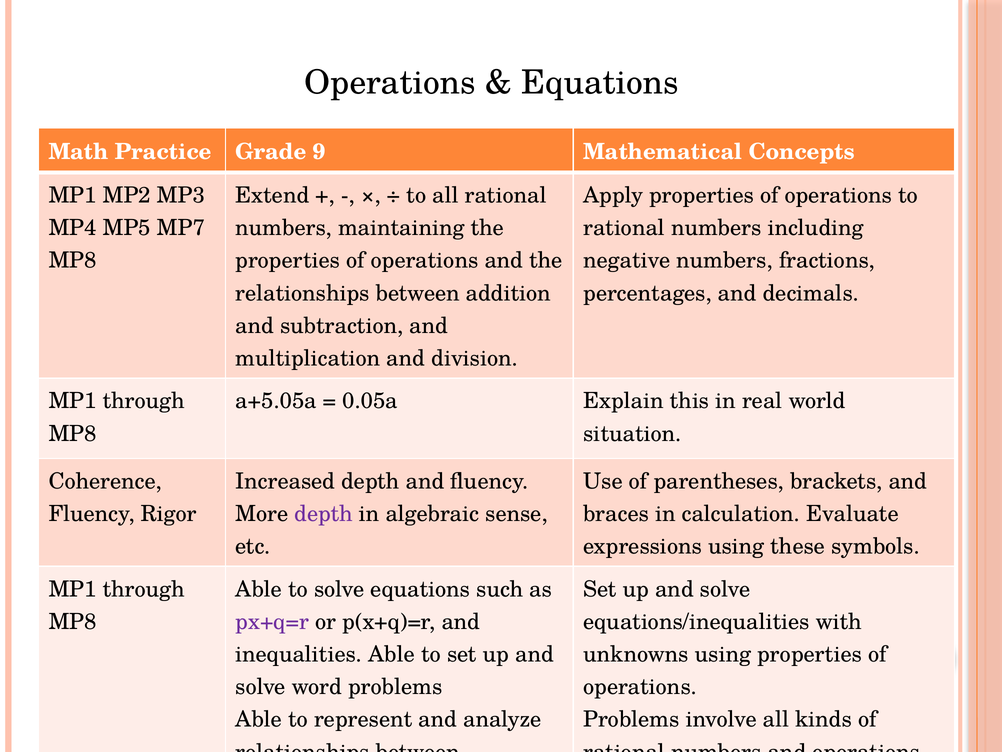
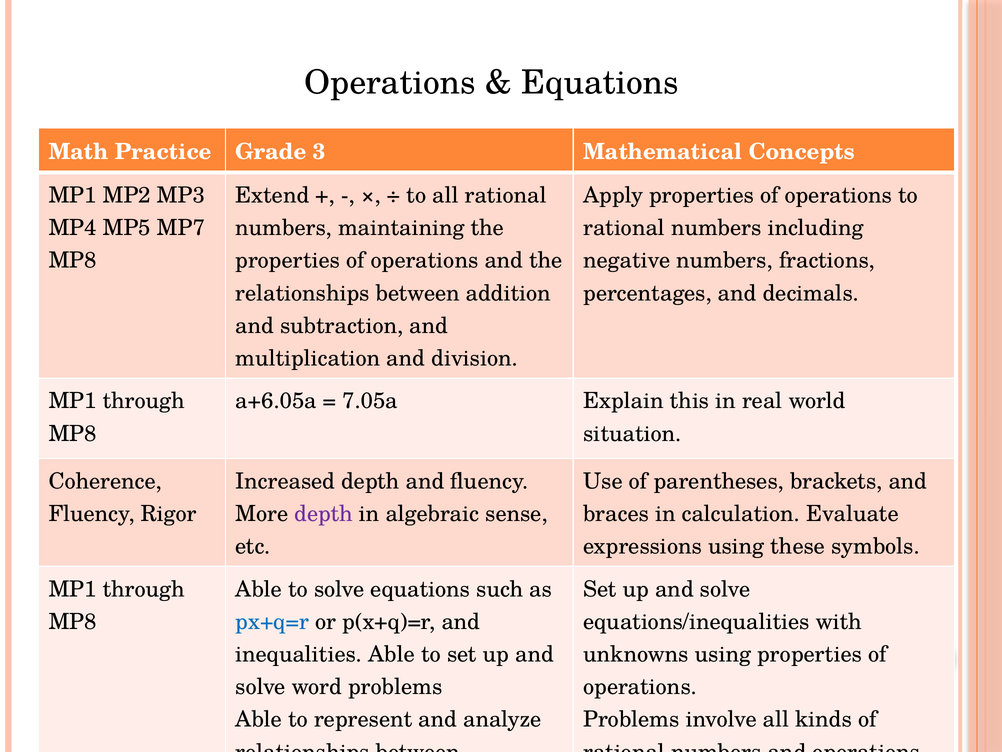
9: 9 -> 3
a+5.05a: a+5.05a -> a+6.05a
0.05a: 0.05a -> 7.05a
px+q=r colour: purple -> blue
